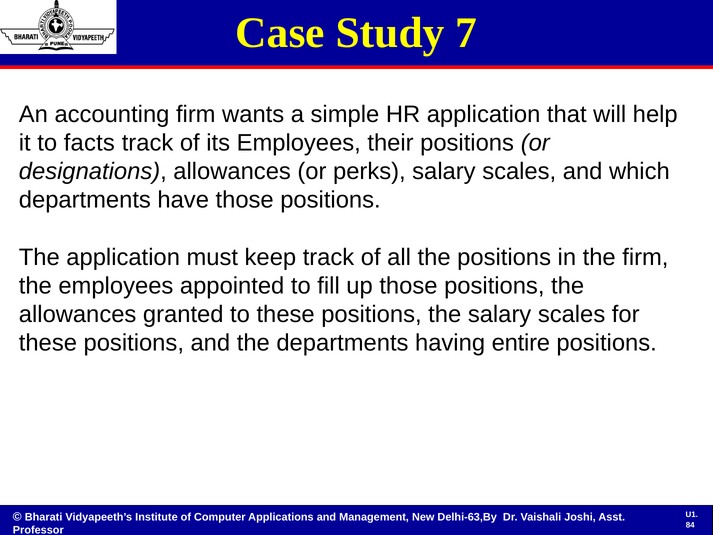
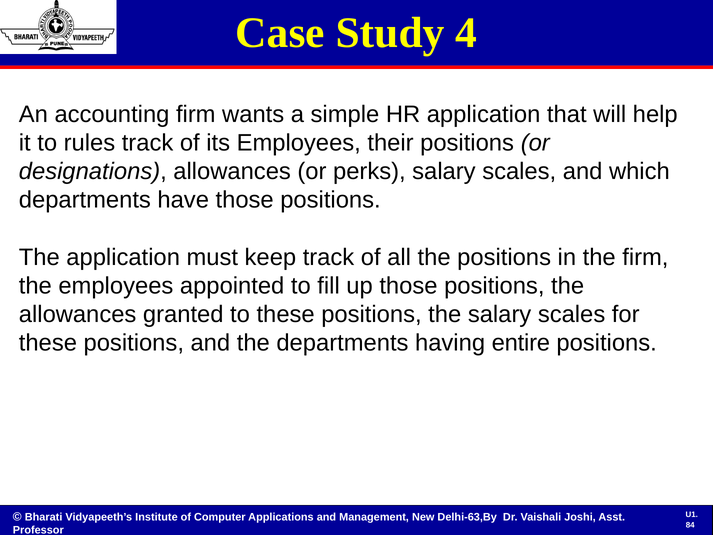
7: 7 -> 4
facts: facts -> rules
